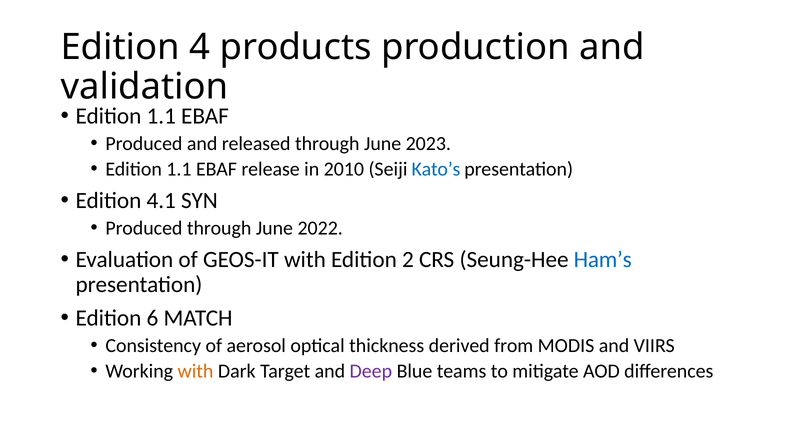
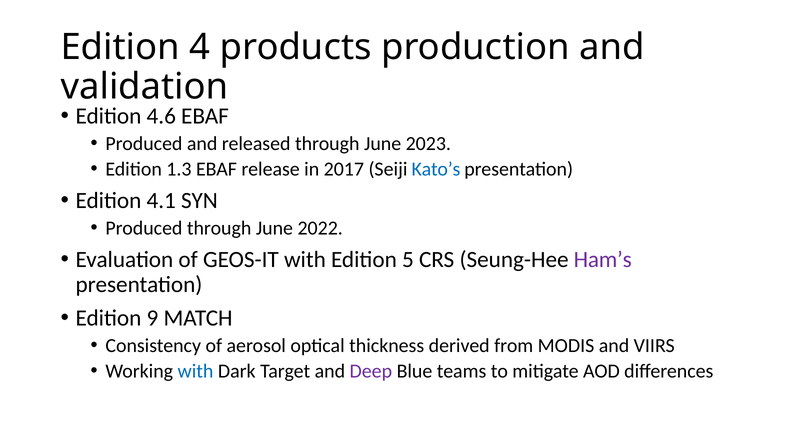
1.1 at (161, 116): 1.1 -> 4.6
1.1 at (179, 169): 1.1 -> 1.3
2010: 2010 -> 2017
2: 2 -> 5
Ham’s colour: blue -> purple
6: 6 -> 9
with at (195, 371) colour: orange -> blue
